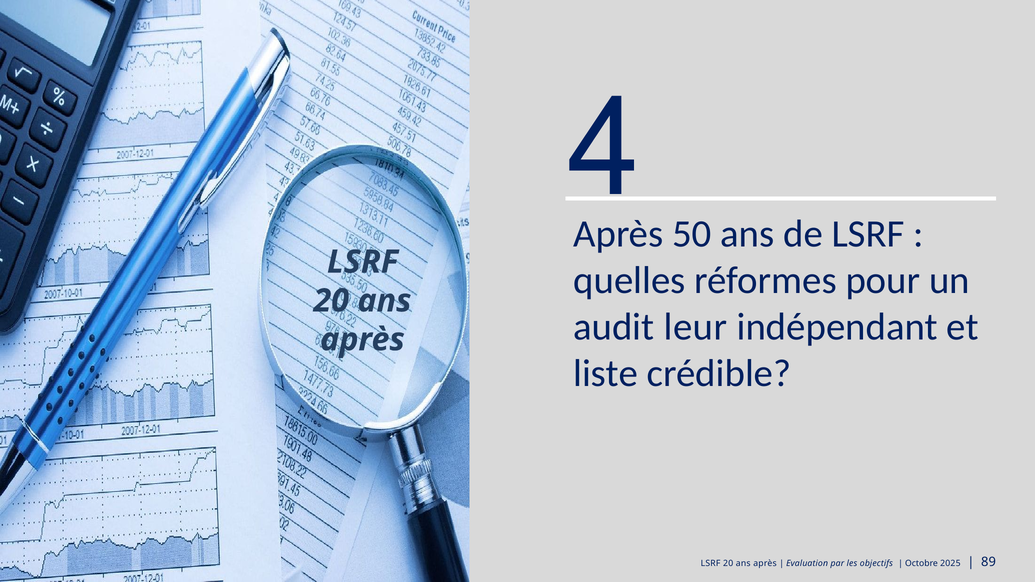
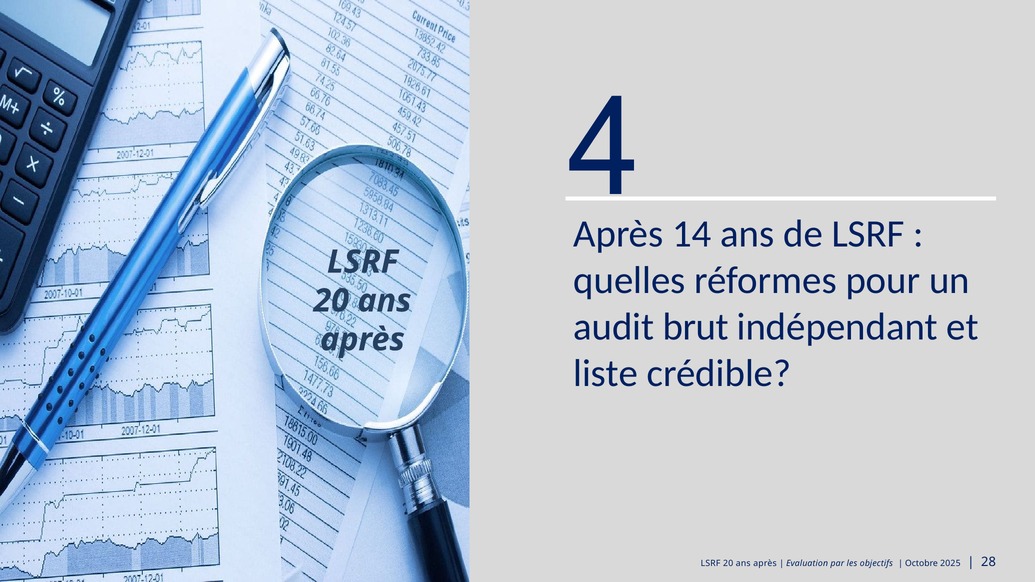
50: 50 -> 14
leur: leur -> brut
89: 89 -> 28
